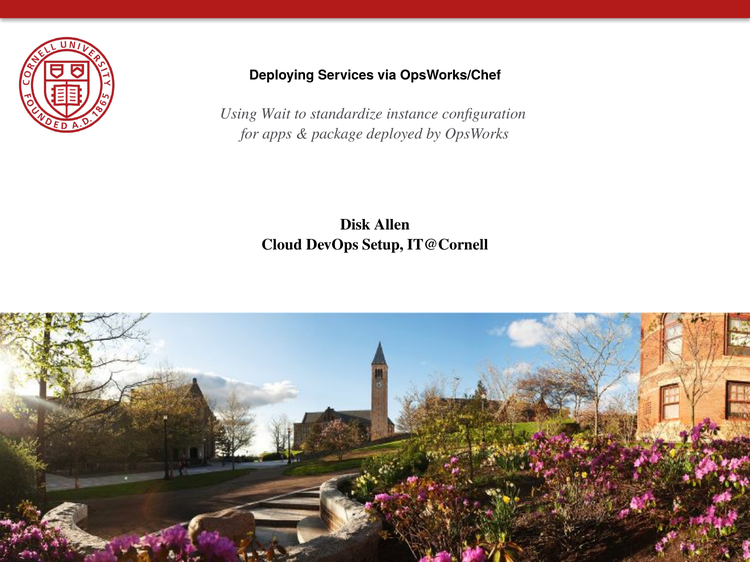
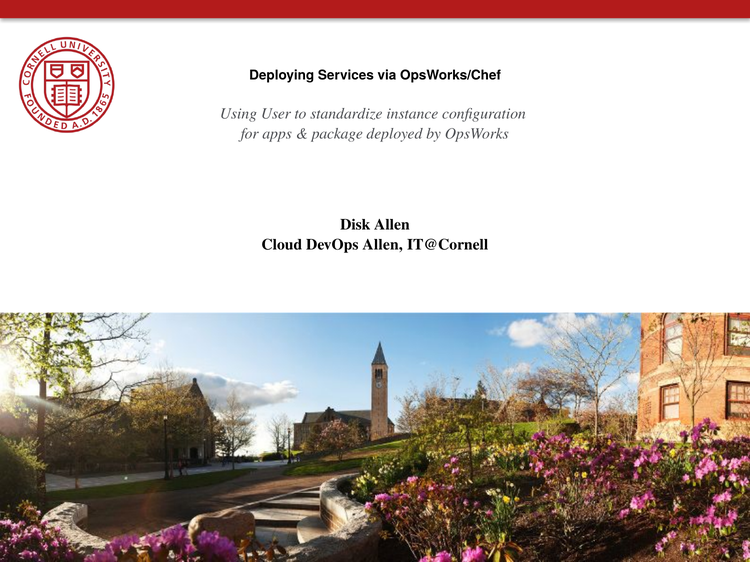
Wait: Wait -> User
DevOps Setup: Setup -> Allen
